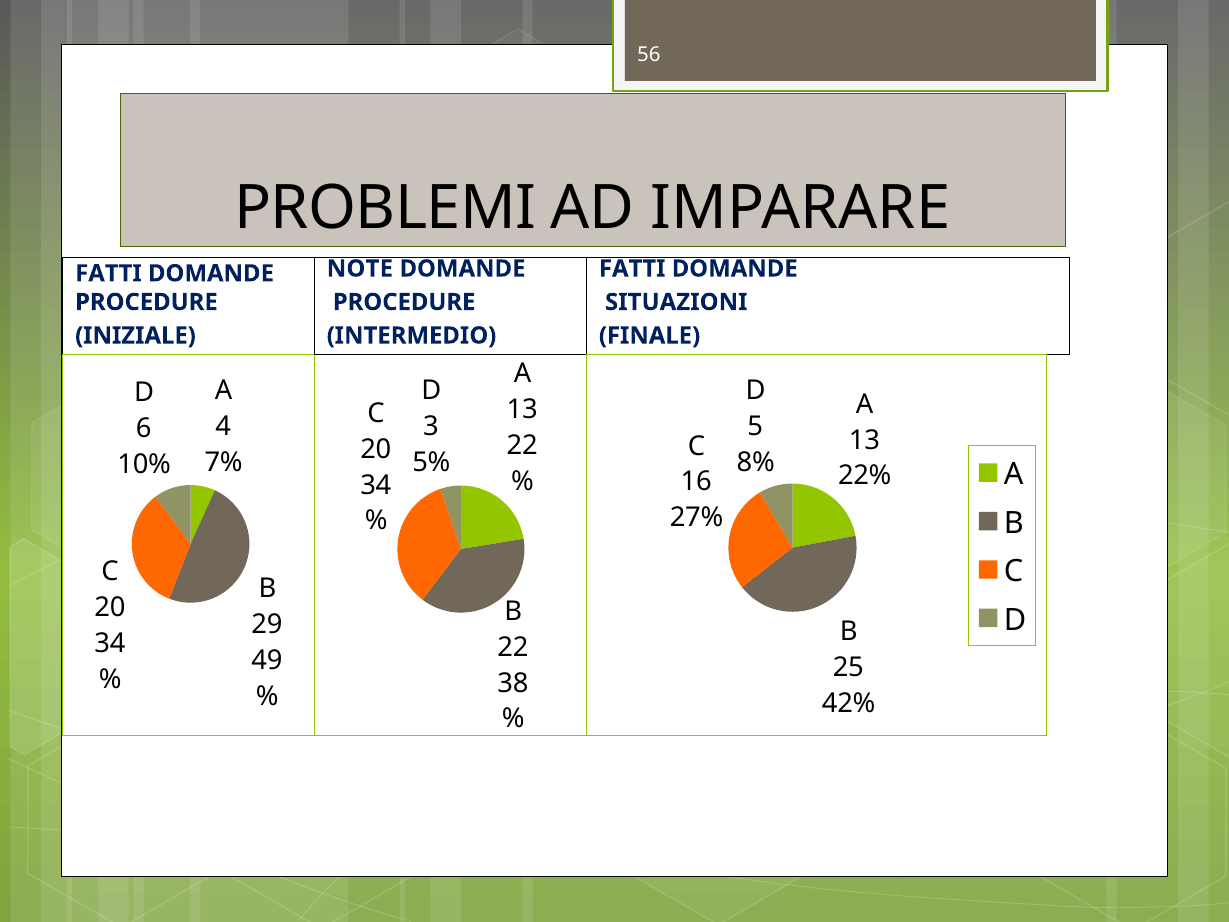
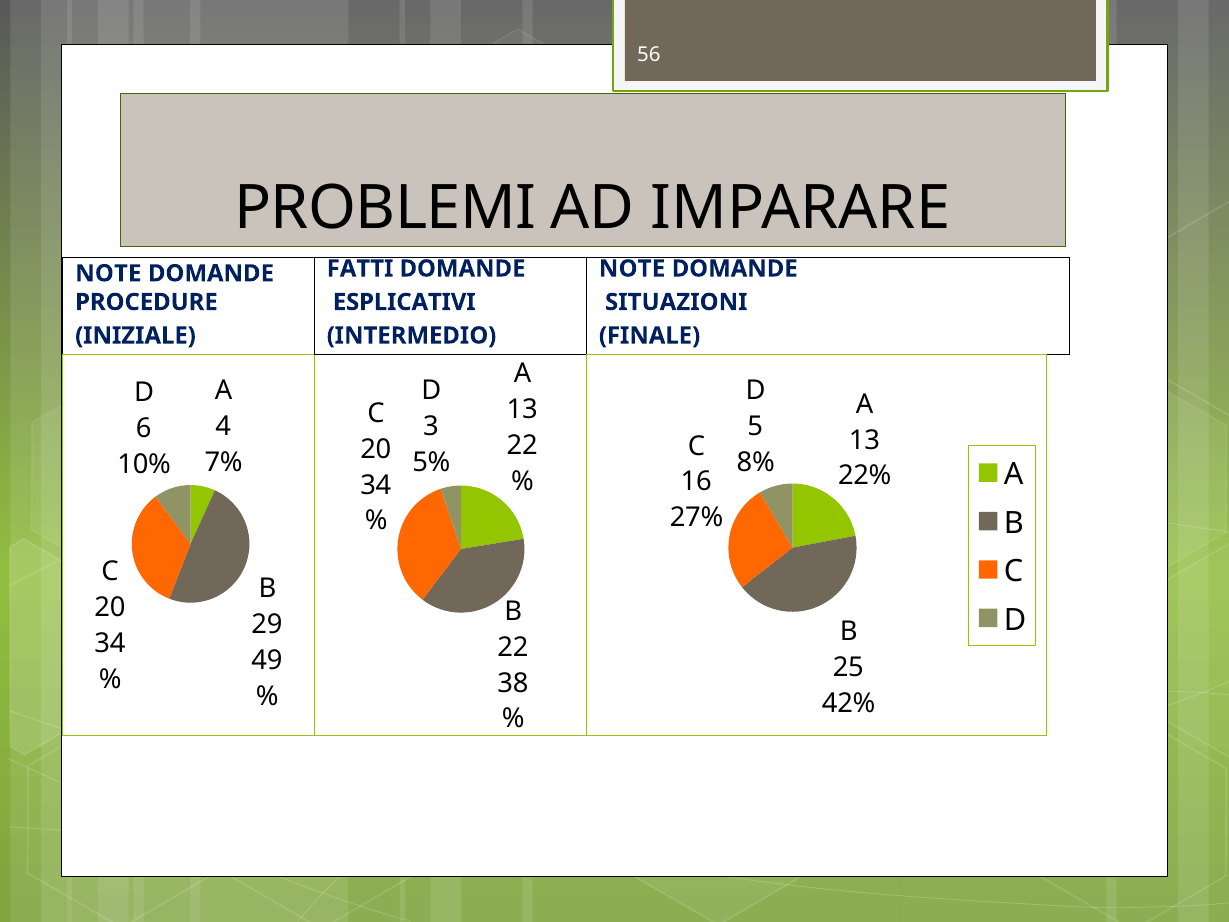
NOTE: NOTE -> FATTI
FATTI at (632, 269): FATTI -> NOTE
FATTI at (108, 273): FATTI -> NOTE
PROCEDURE at (404, 302): PROCEDURE -> ESPLICATIVI
